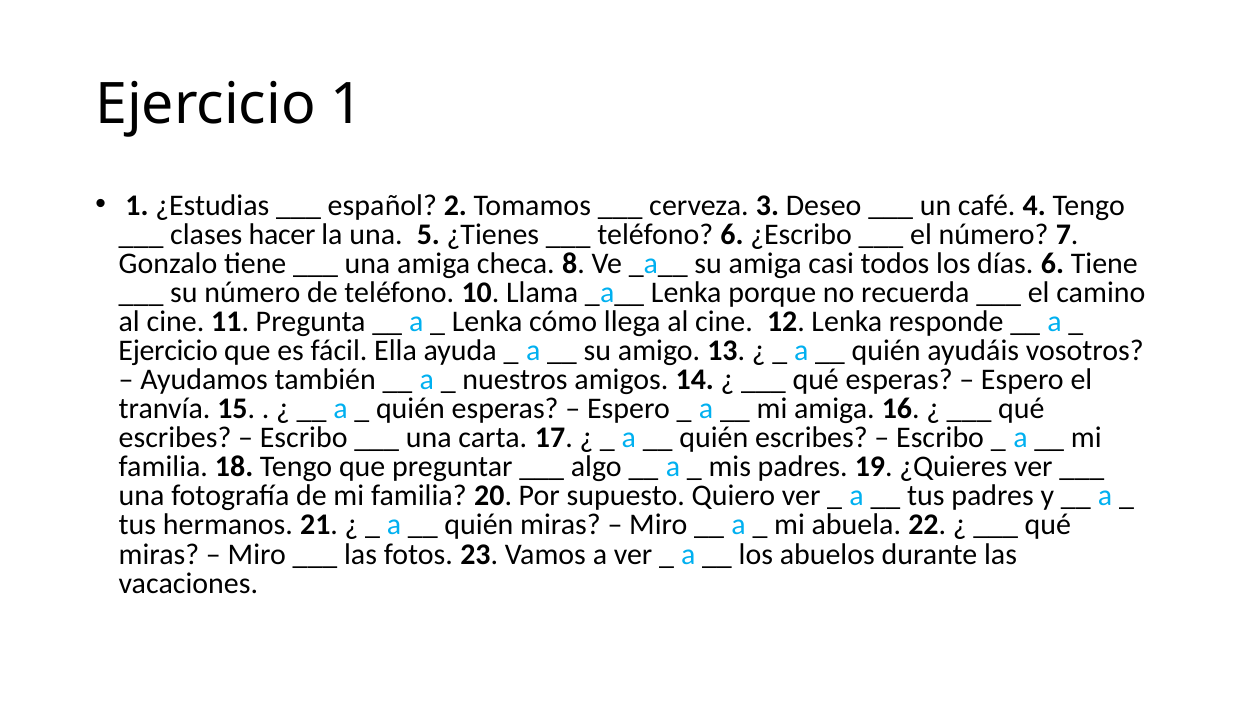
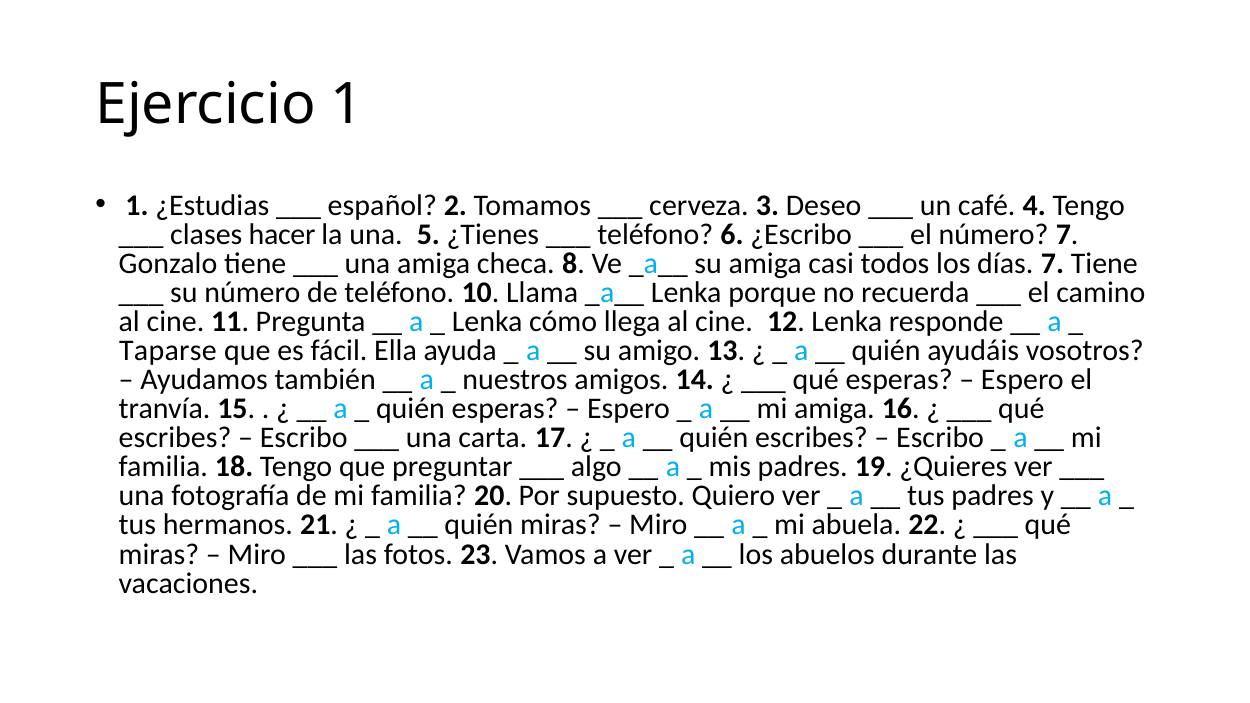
días 6: 6 -> 7
Ejercicio at (168, 351): Ejercicio -> Taparse
